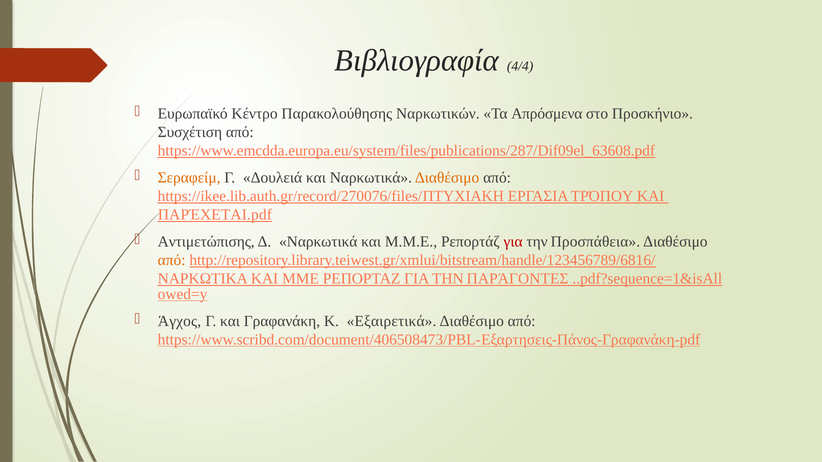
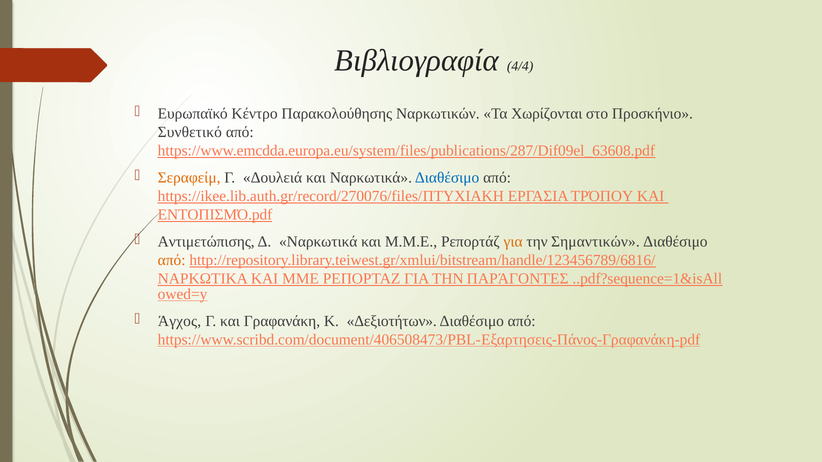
Απρόσμενα: Απρόσμενα -> Χωρίζονται
Συσχέτιση: Συσχέτιση -> Συνθετικό
Διαθέσιμο at (447, 178) colour: orange -> blue
ΠΑΡΈΧΕΤΑΙ.pdf: ΠΑΡΈΧΕΤΑΙ.pdf -> ΕΝΤΟΠΙΣΜΌ.pdf
για at (513, 242) colour: red -> orange
Προσπάθεια: Προσπάθεια -> Σημαντικών
Εξαιρετικά: Εξαιρετικά -> Δεξιοτήτων
